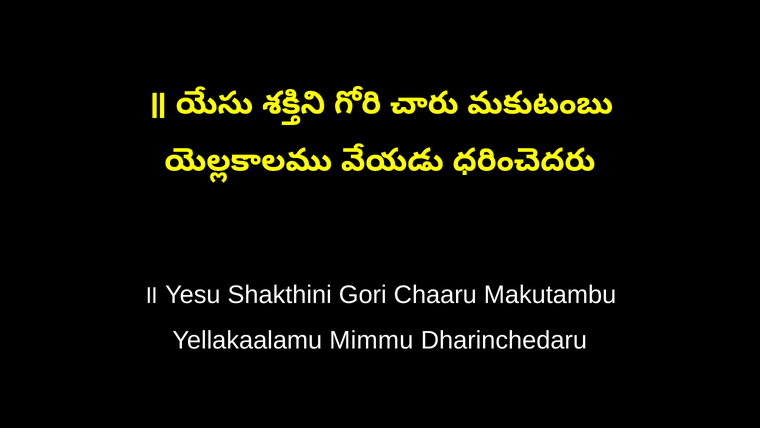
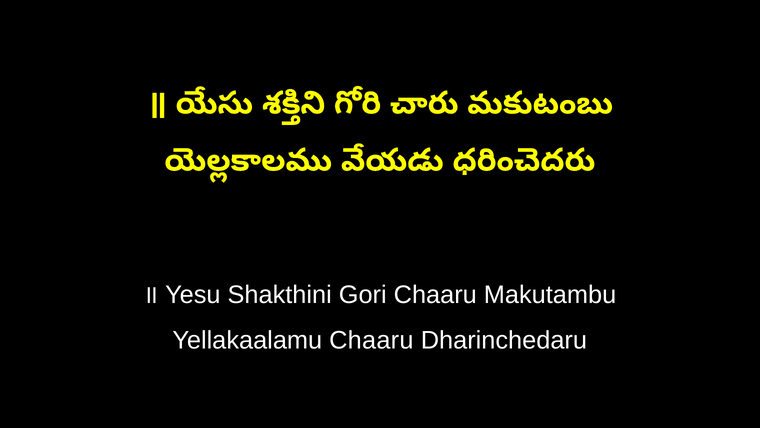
Yellakaalamu Mimmu: Mimmu -> Chaaru
